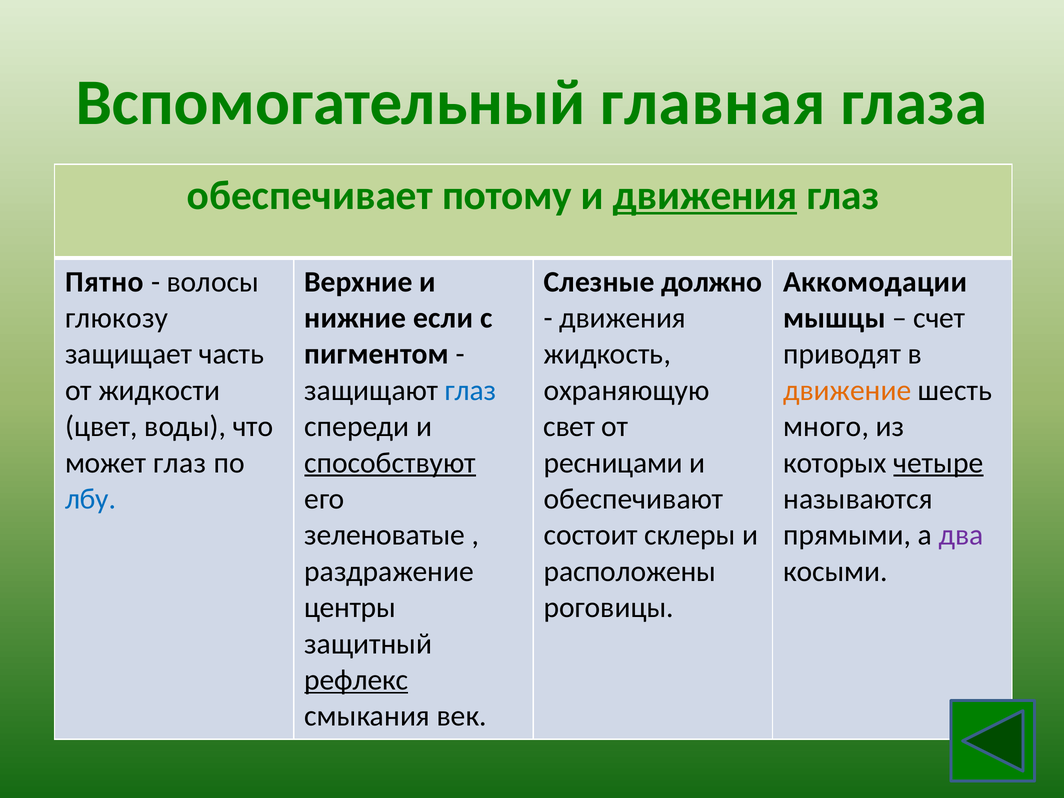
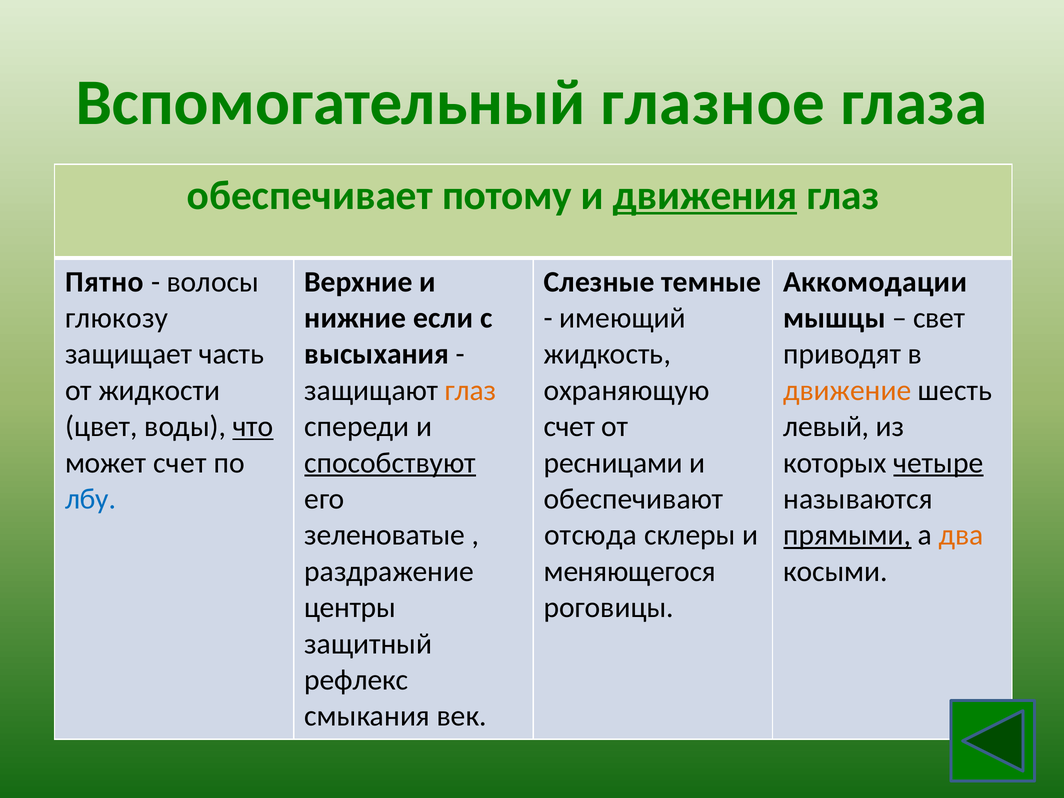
главная: главная -> глазное
должно: должно -> темные
движения at (623, 318): движения -> имеющий
счет: счет -> свет
пигментом: пигментом -> высыхания
глаз at (470, 390) colour: blue -> orange
что underline: none -> present
свет at (569, 427): свет -> счет
много: много -> левый
может глаз: глаз -> счет
состоит: состоит -> отсюда
прямыми underline: none -> present
два colour: purple -> orange
расположены: расположены -> меняющегося
рефлекс underline: present -> none
